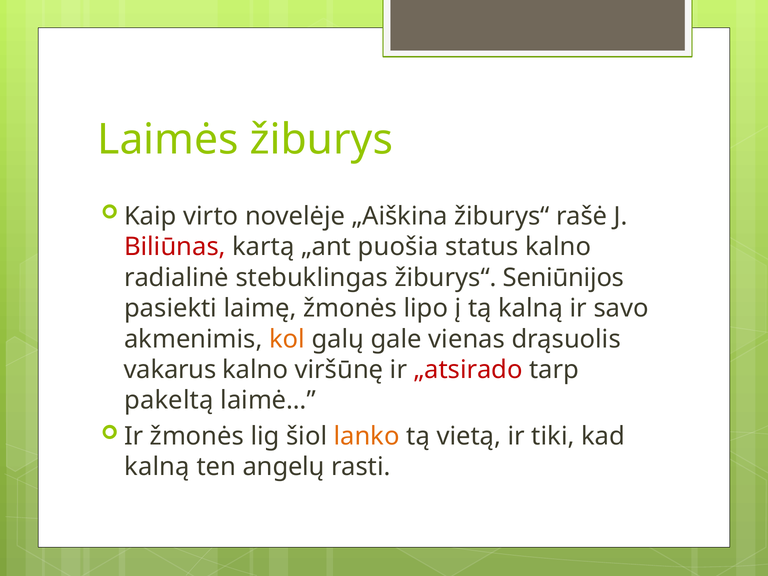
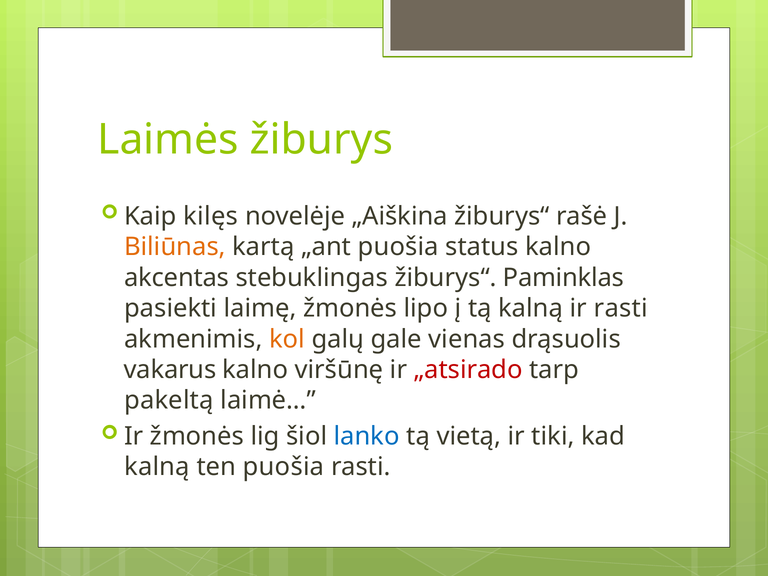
virto: virto -> kilęs
Biliūnas colour: red -> orange
radialinė: radialinė -> akcentas
Seniūnijos: Seniūnijos -> Paminklas
ir savo: savo -> rasti
lanko colour: orange -> blue
ten angelų: angelų -> puošia
